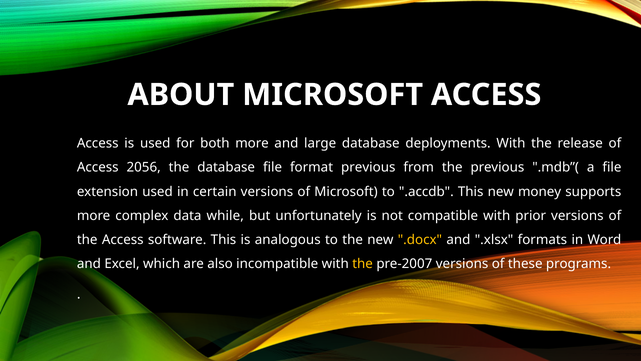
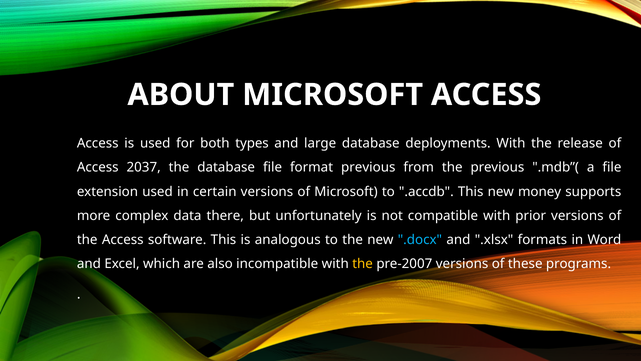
both more: more -> types
2056: 2056 -> 2037
while: while -> there
.docx colour: yellow -> light blue
